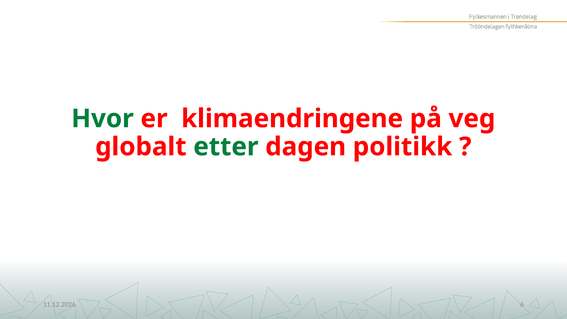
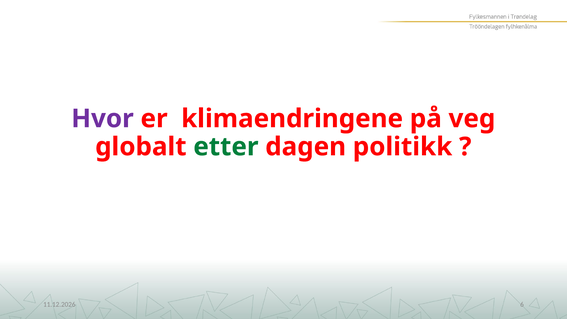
Hvor colour: green -> purple
